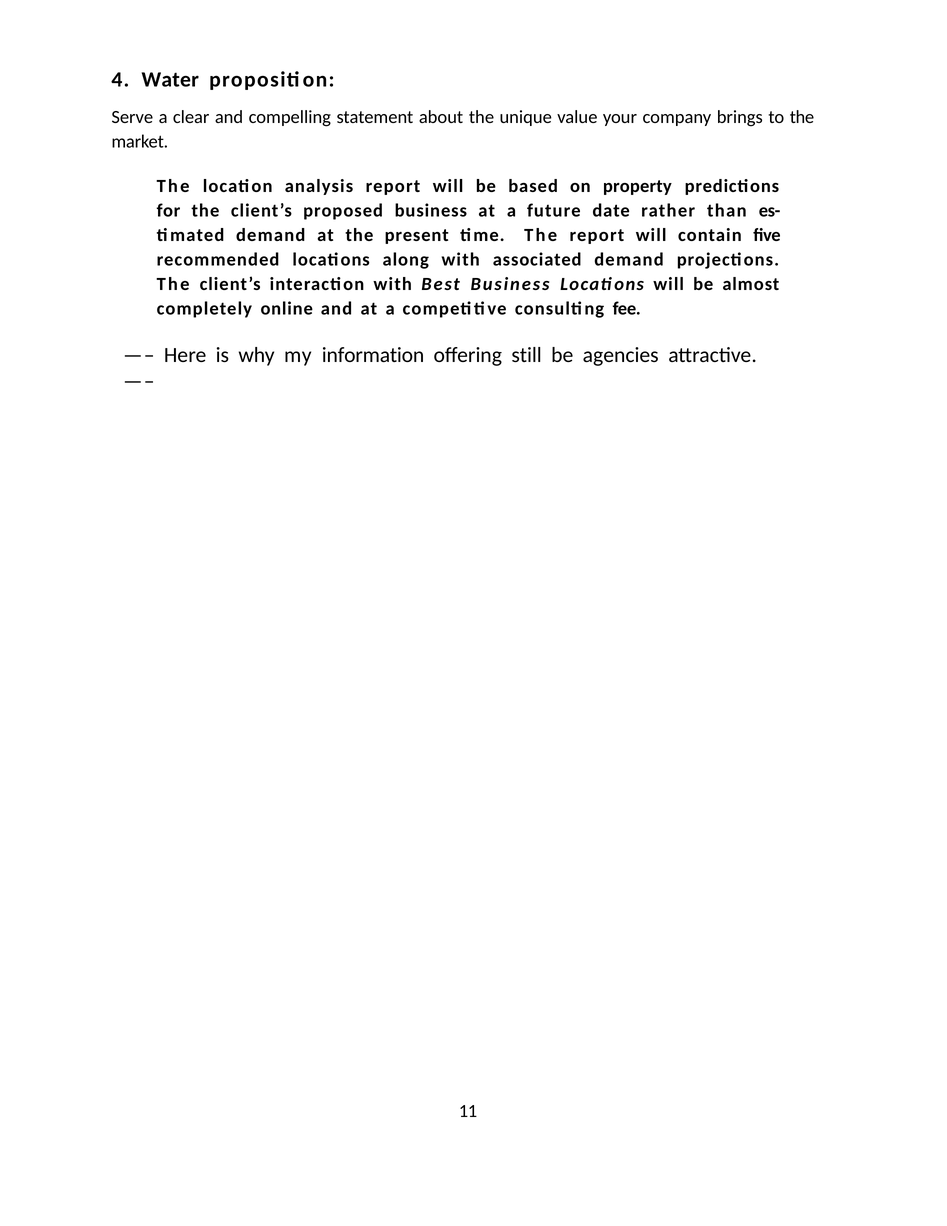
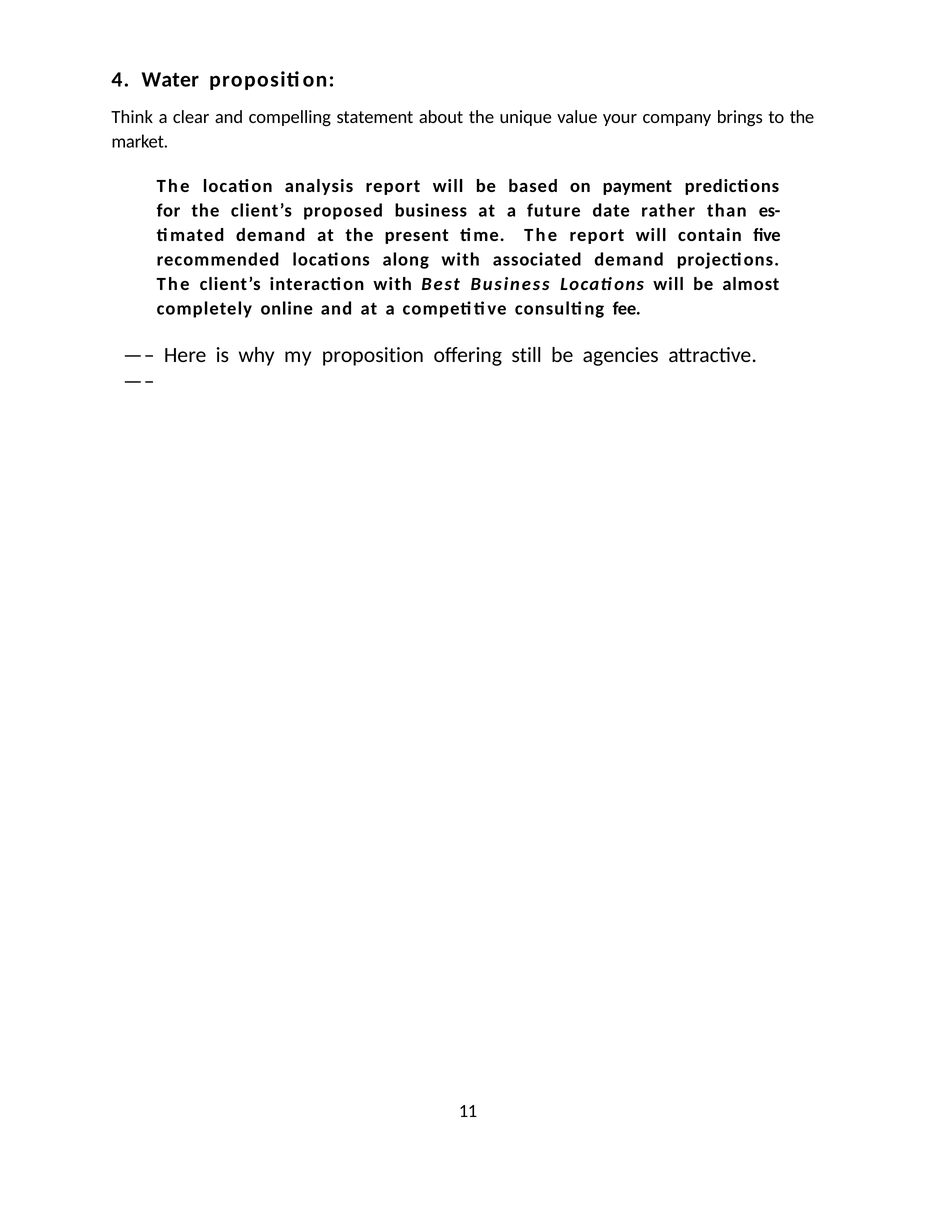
Serve: Serve -> Think
property: property -> payment
my information: information -> proposition
